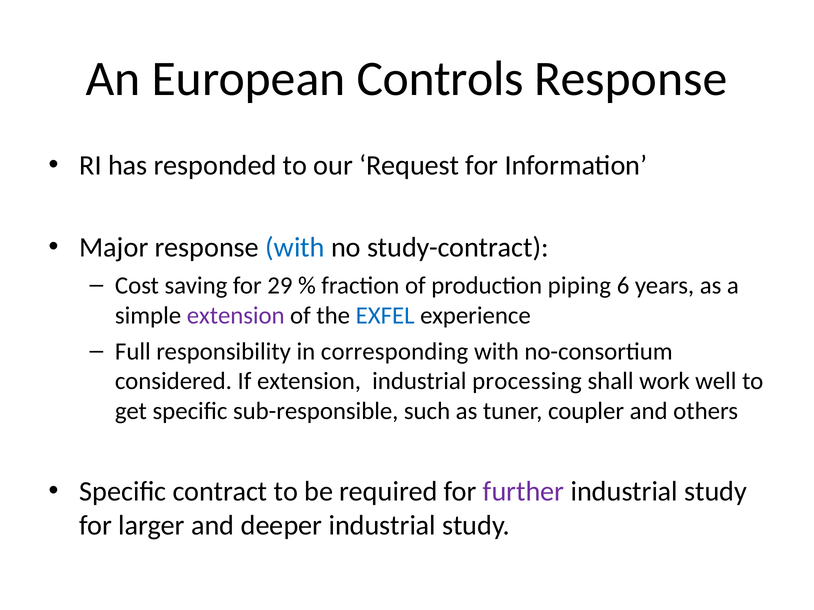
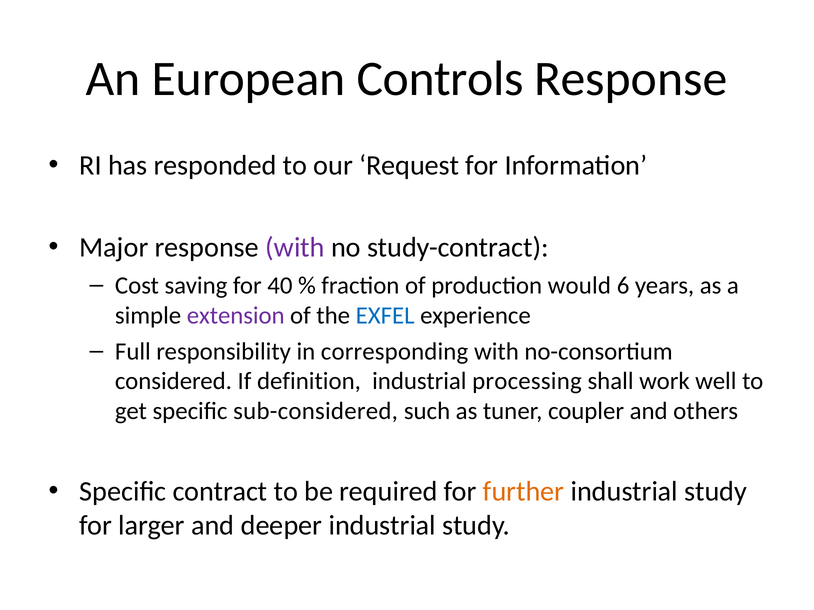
with at (295, 248) colour: blue -> purple
29: 29 -> 40
piping: piping -> would
If extension: extension -> definition
sub-responsible: sub-responsible -> sub-considered
further colour: purple -> orange
